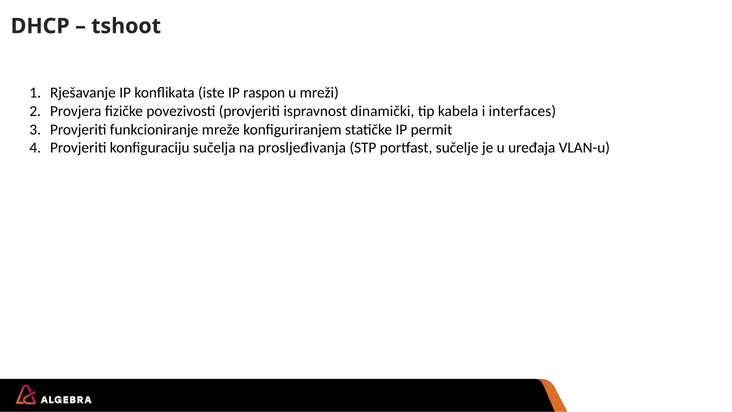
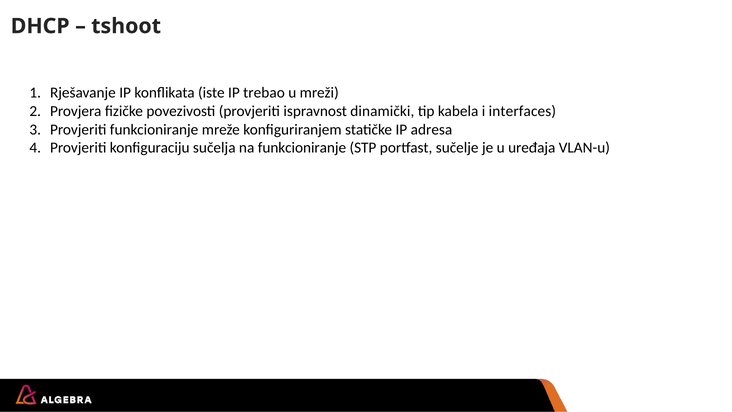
raspon: raspon -> trebao
permit: permit -> adresa
na prosljeđivanja: prosljeđivanja -> funkcioniranje
